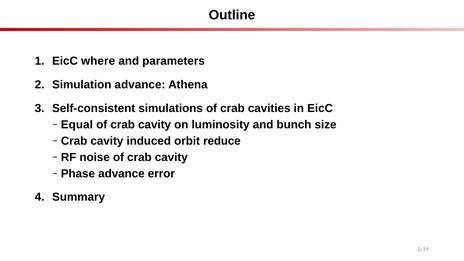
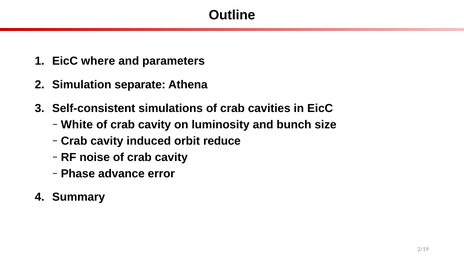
Simulation advance: advance -> separate
Equal: Equal -> White
